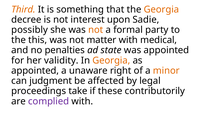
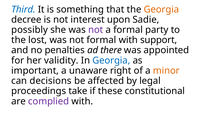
Third colour: orange -> blue
not at (96, 30) colour: orange -> purple
this: this -> lost
not matter: matter -> formal
medical: medical -> support
state: state -> there
Georgia at (111, 60) colour: orange -> blue
appointed at (35, 71): appointed -> important
judgment: judgment -> decisions
contributorily: contributorily -> constitutional
